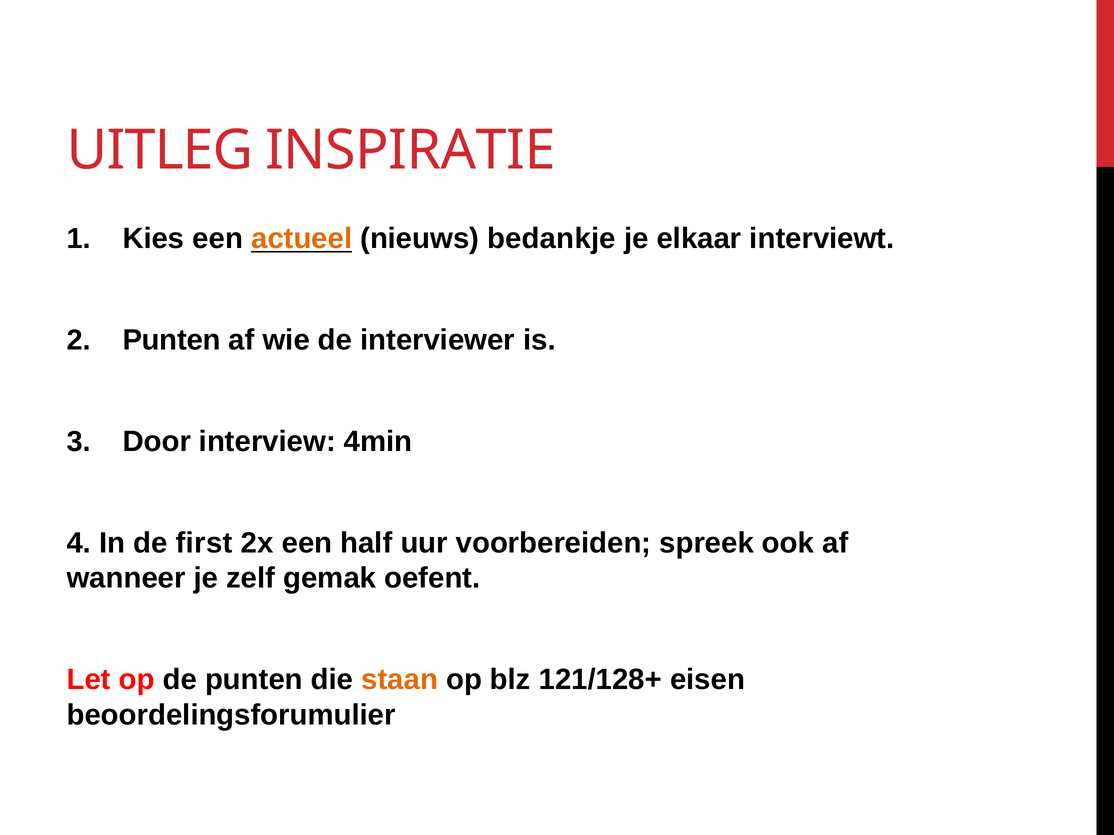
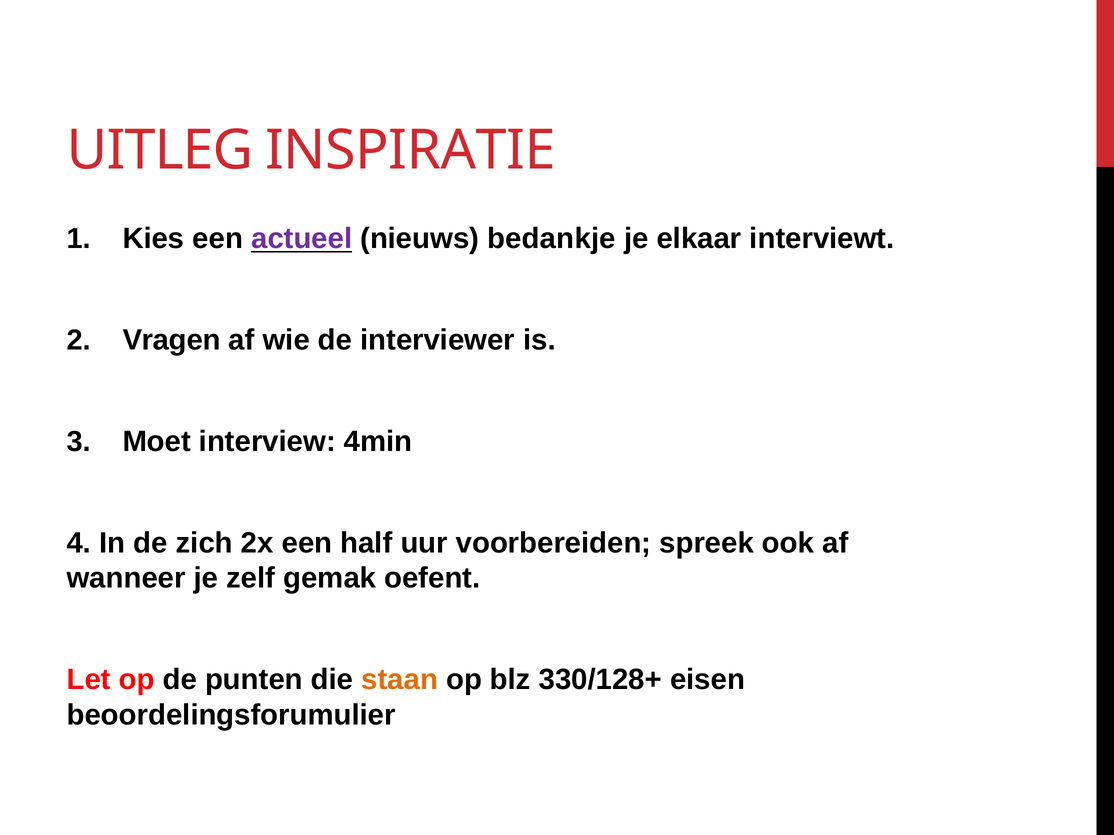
actueel colour: orange -> purple
Punten at (172, 340): Punten -> Vragen
Door: Door -> Moet
first: first -> zich
121/128+: 121/128+ -> 330/128+
